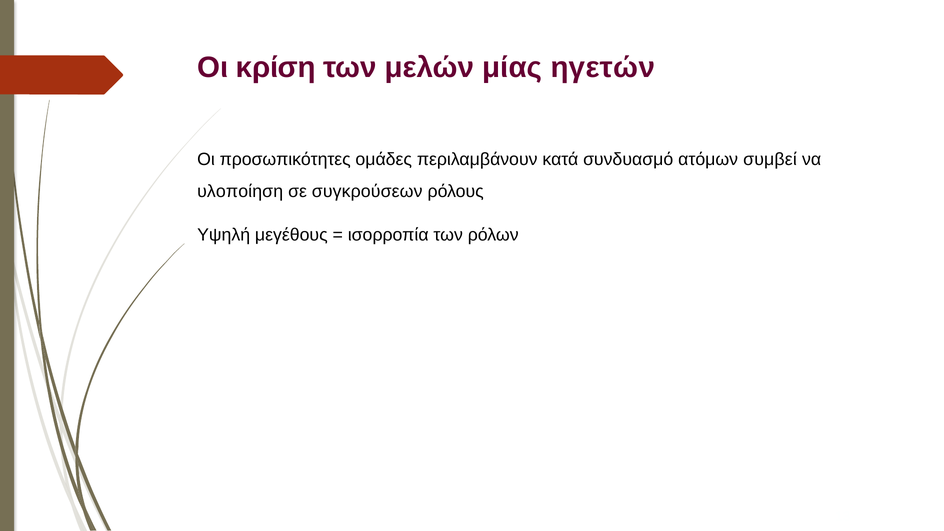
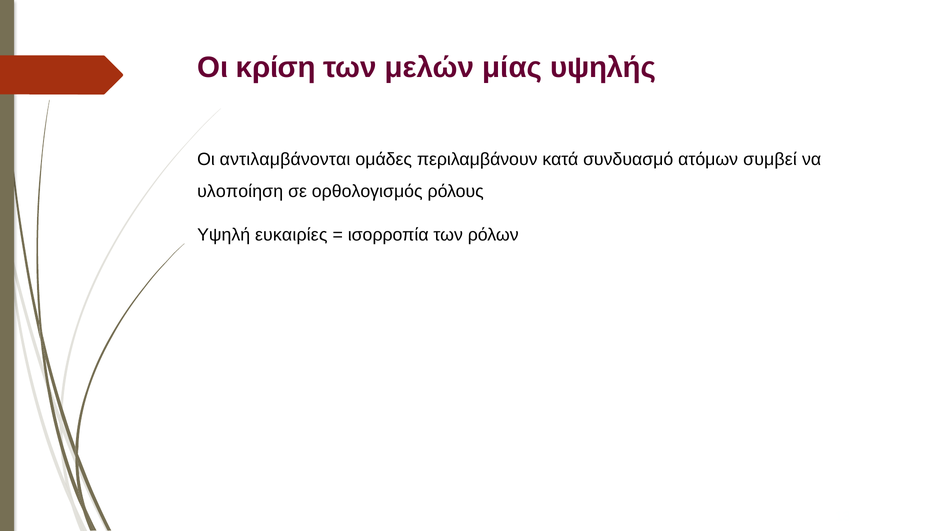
ηγετών: ηγετών -> υψηλής
προσωπικότητες: προσωπικότητες -> αντιλαμβάνονται
συγκρούσεων: συγκρούσεων -> ορθολογισμός
μεγέθους: μεγέθους -> ευκαιρίες
